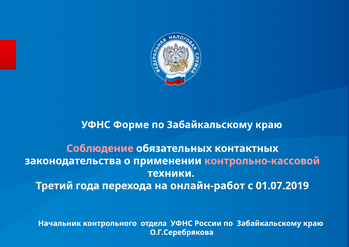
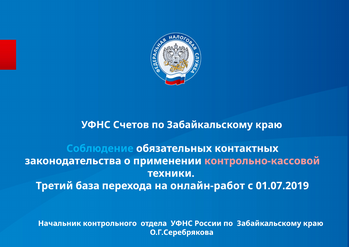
Форме: Форме -> Счетов
Соблюдение colour: pink -> light blue
года: года -> база
